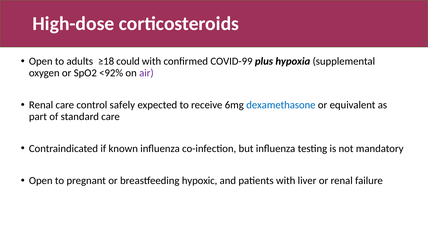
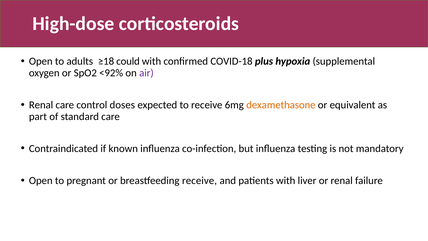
COVID-99: COVID-99 -> COVID-18
safely: safely -> doses
dexamethasone colour: blue -> orange
breastfeeding hypoxic: hypoxic -> receive
